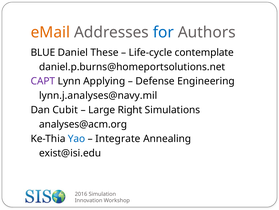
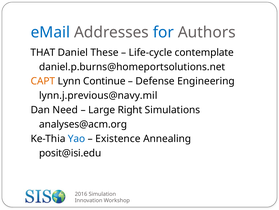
eMail colour: orange -> blue
BLUE: BLUE -> THAT
CAPT colour: purple -> orange
Applying: Applying -> Continue
lynn.j.analyses@navy.mil: lynn.j.analyses@navy.mil -> lynn.j.previous@navy.mil
Cubit: Cubit -> Need
Integrate: Integrate -> Existence
exist@isi.edu: exist@isi.edu -> posit@isi.edu
